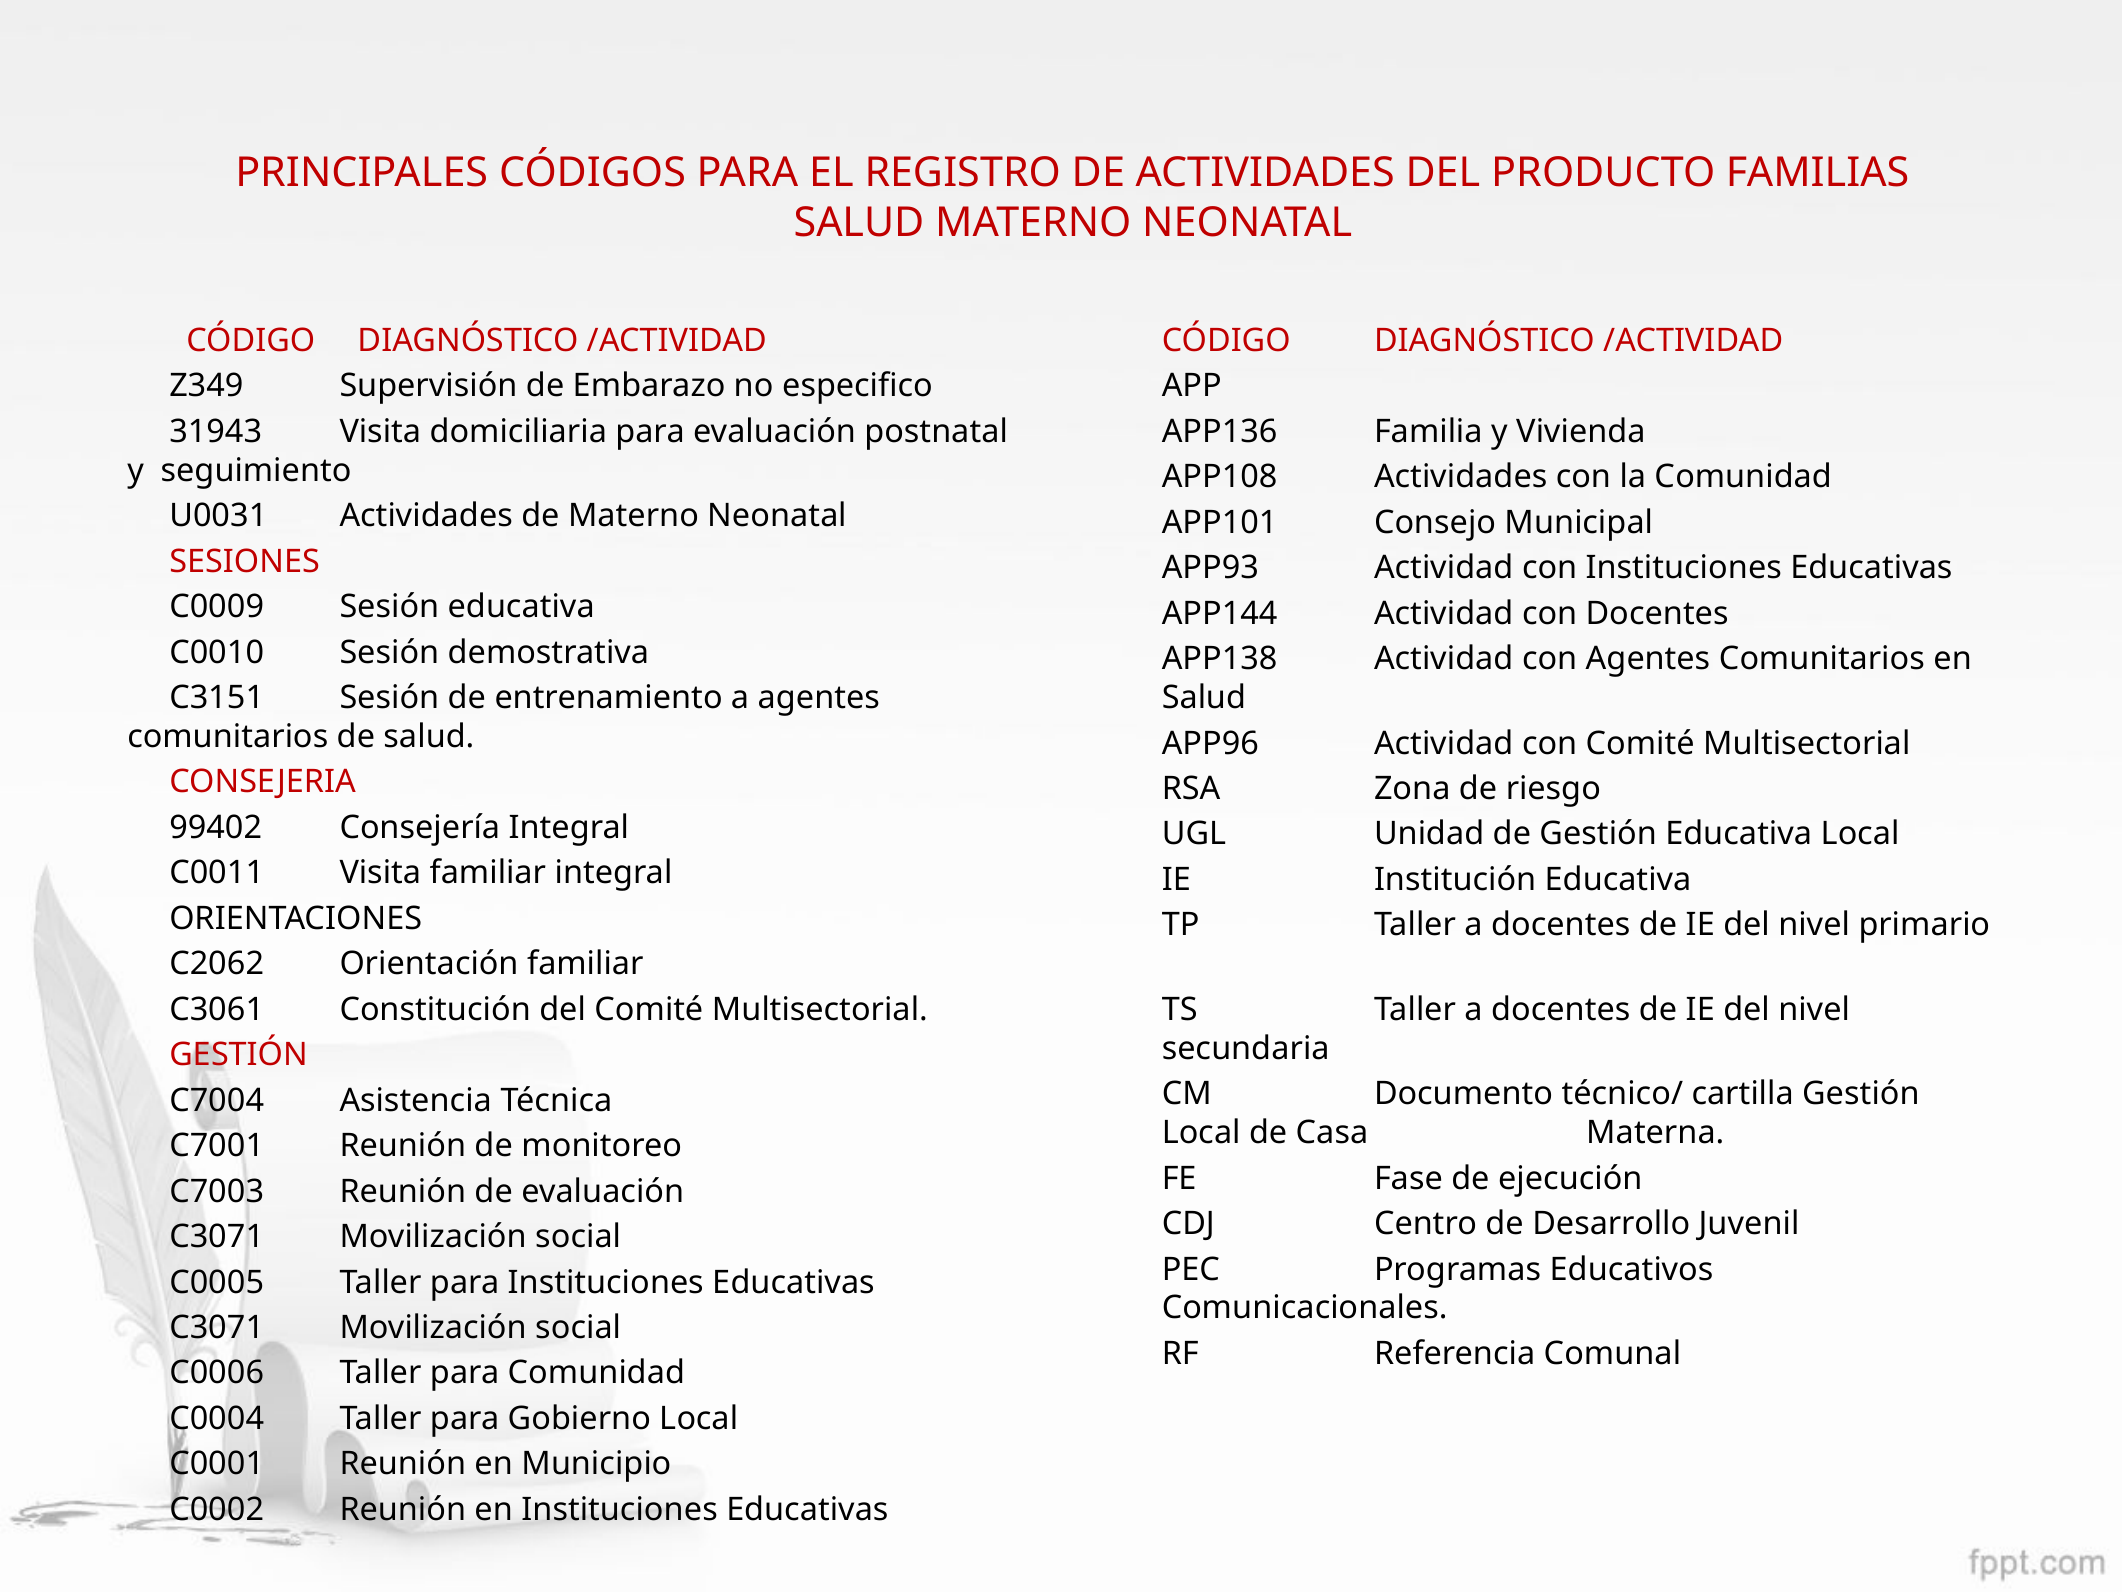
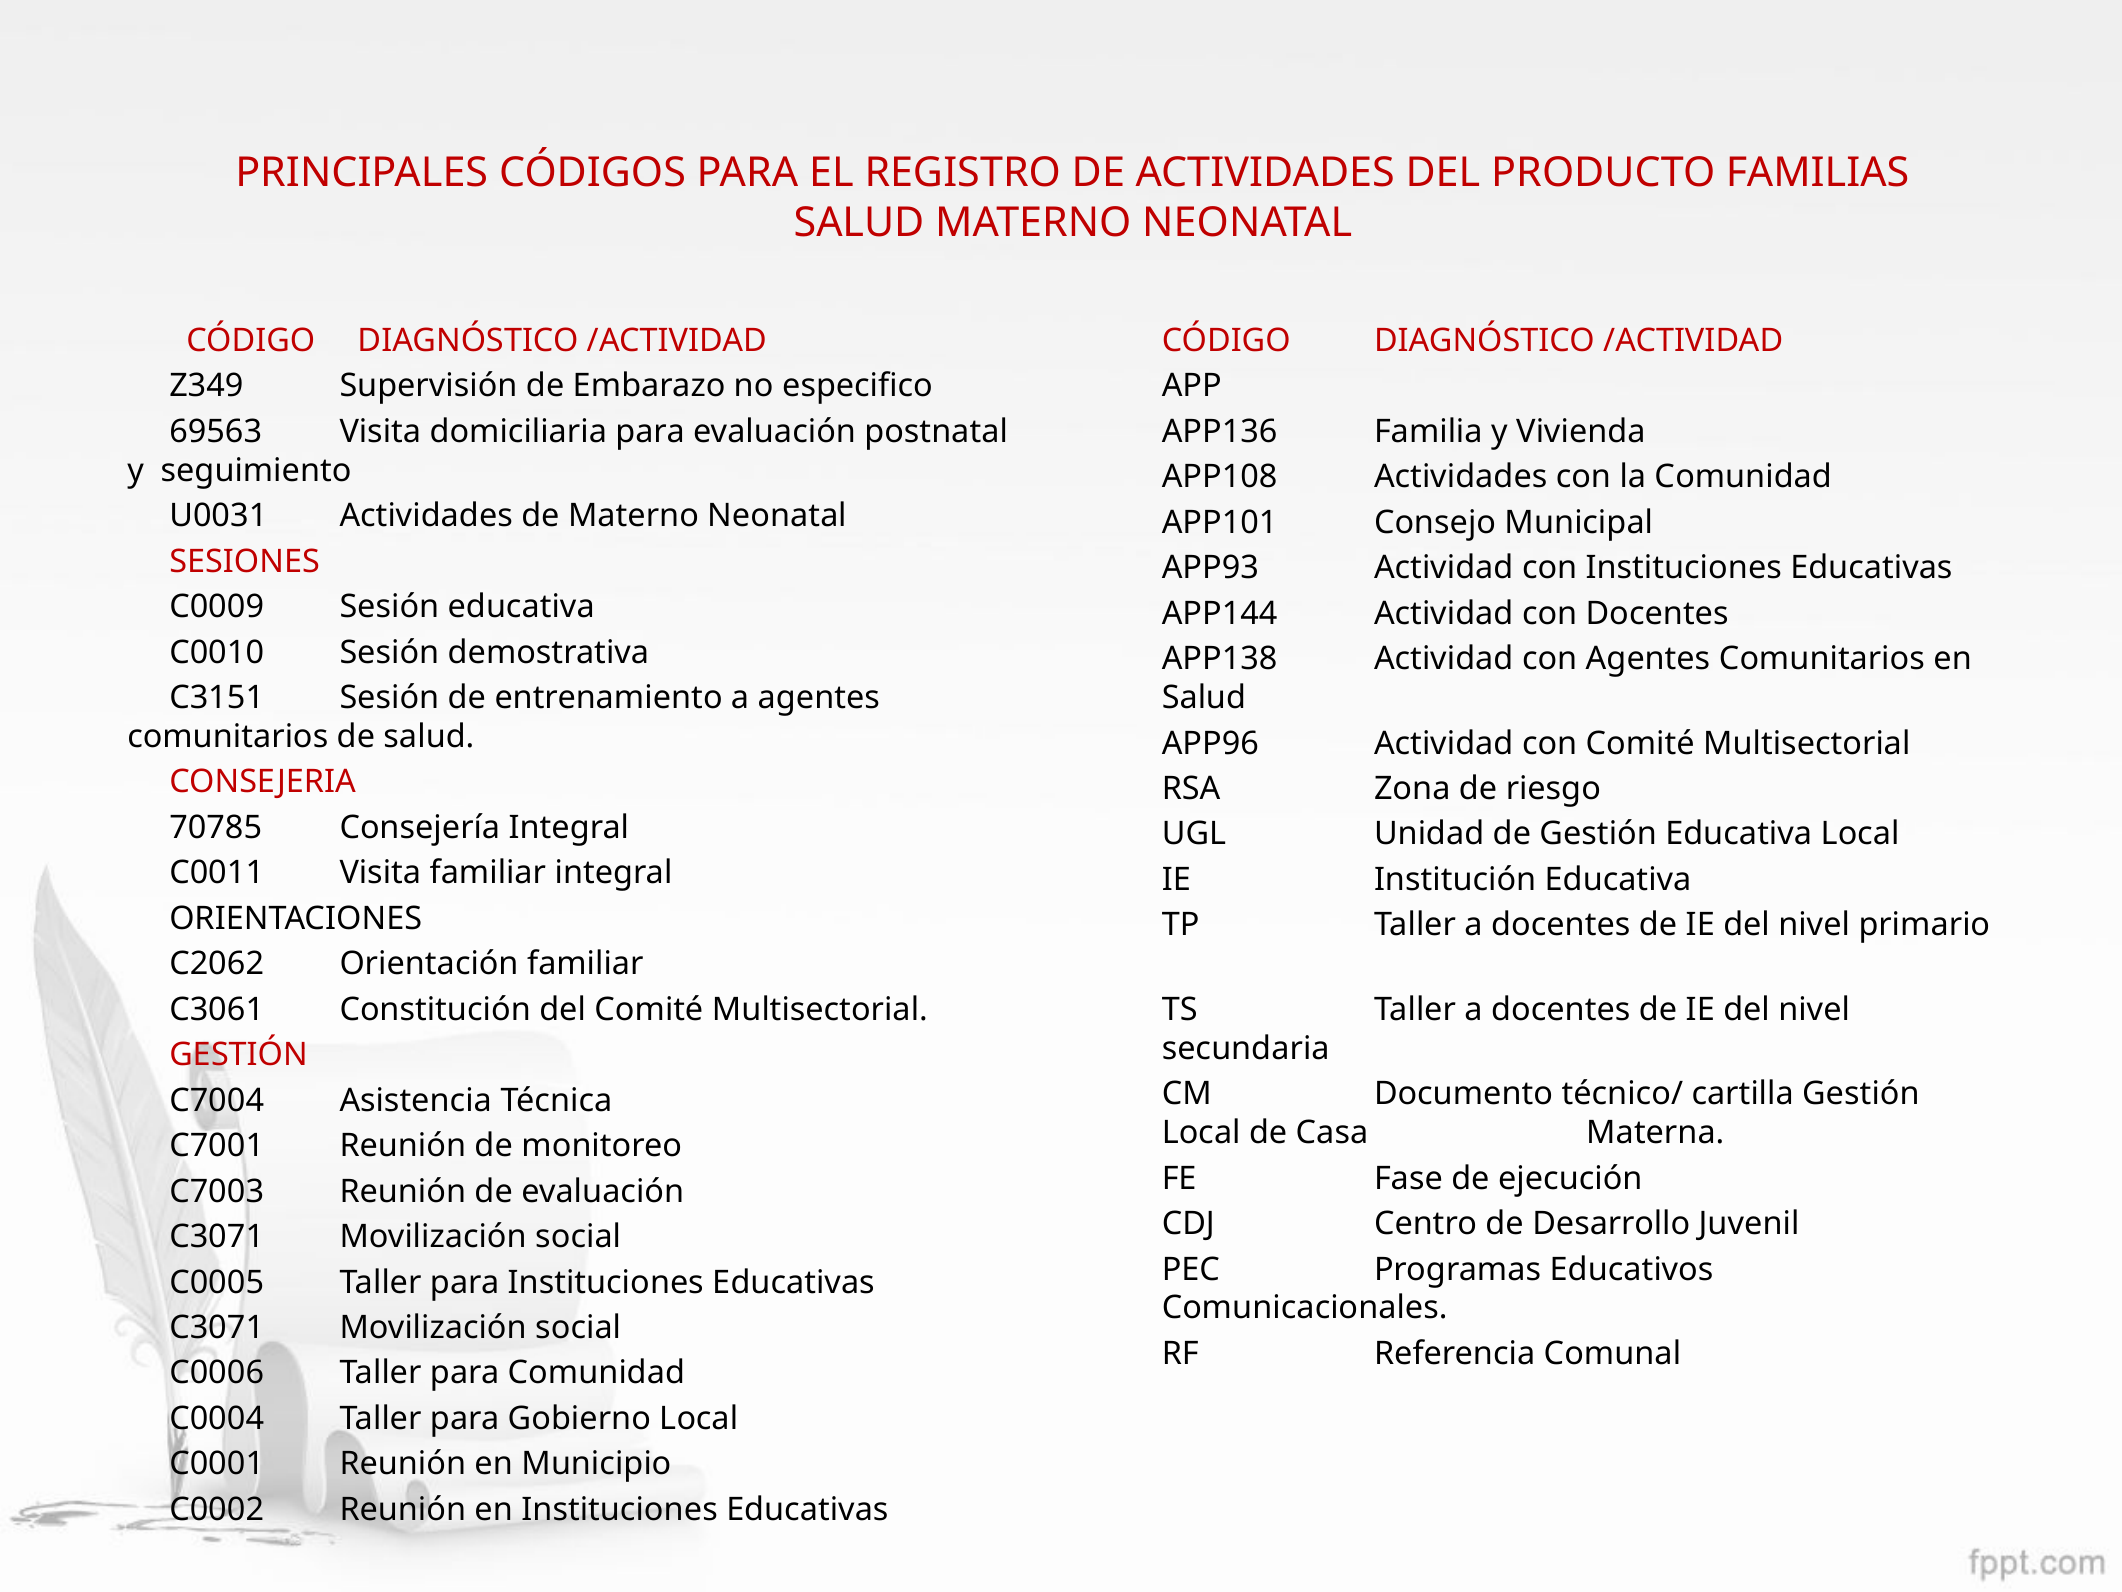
31943: 31943 -> 69563
99402: 99402 -> 70785
